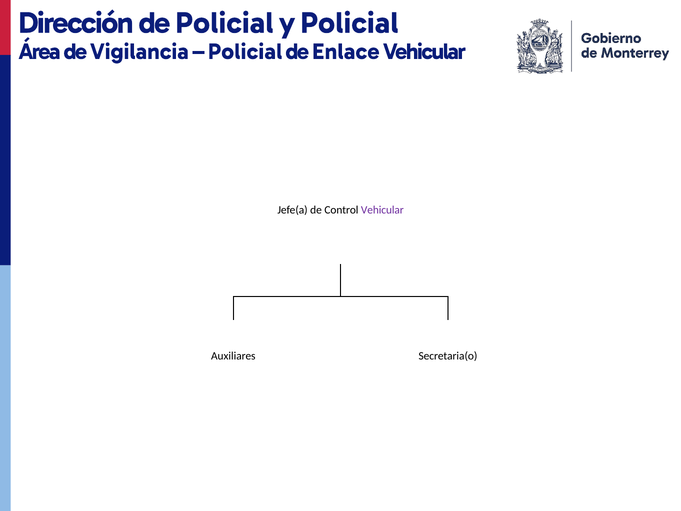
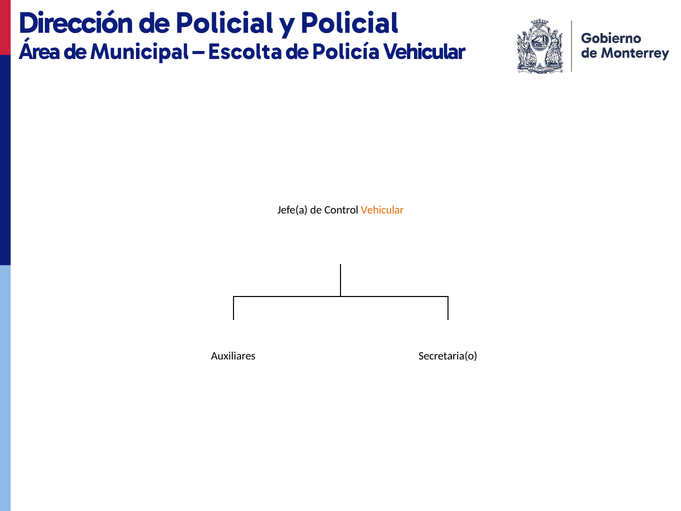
Vigilancia: Vigilancia -> Municipal
Policial at (245, 51): Policial -> Escolta
Enlace: Enlace -> Policía
Vehicular at (382, 210) colour: purple -> orange
